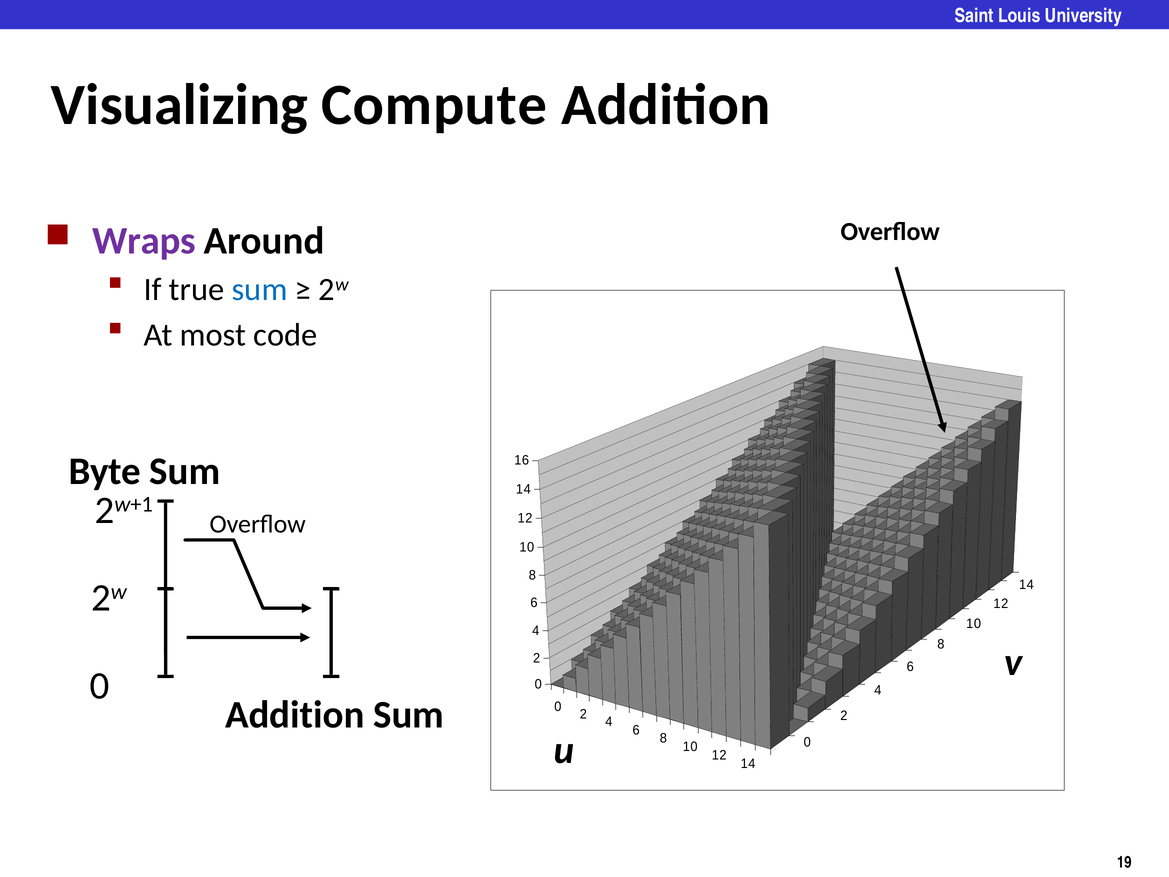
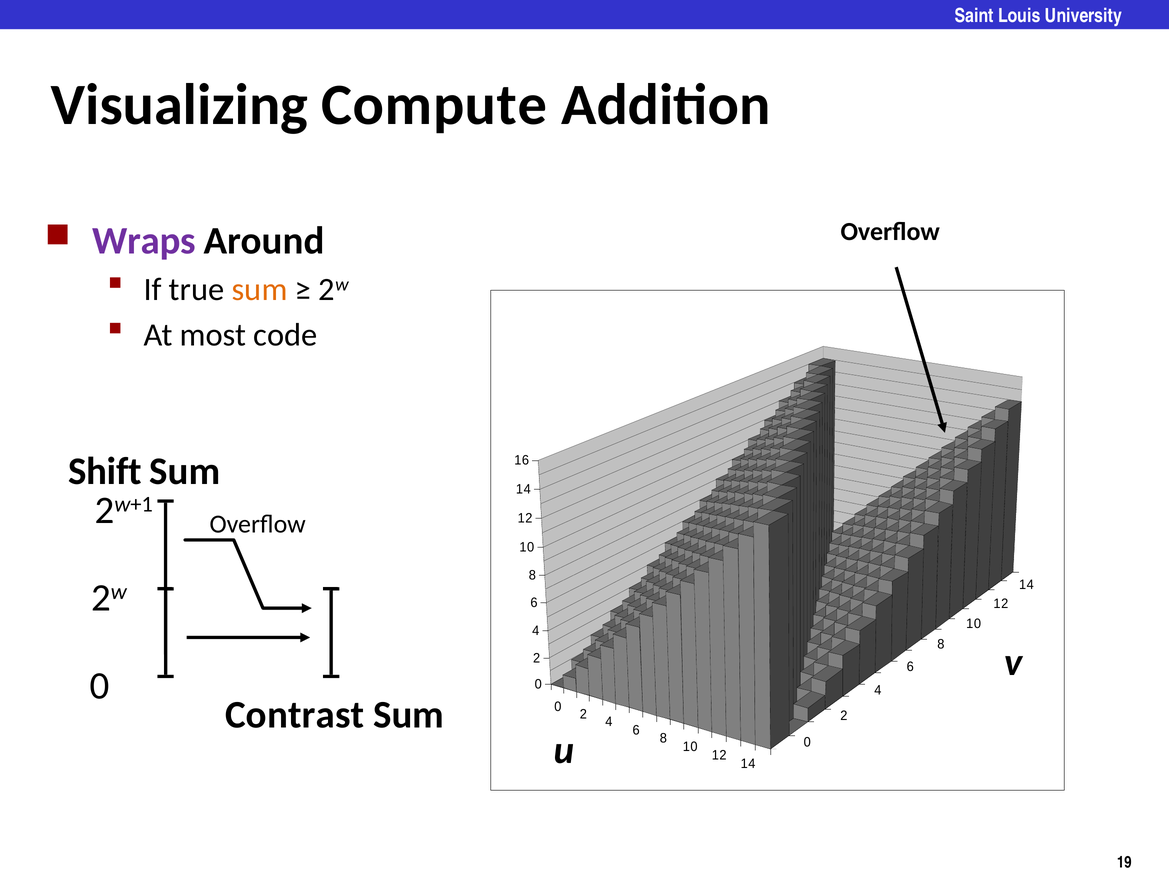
sum at (260, 290) colour: blue -> orange
Byte: Byte -> Shift
Addition at (295, 715): Addition -> Contrast
